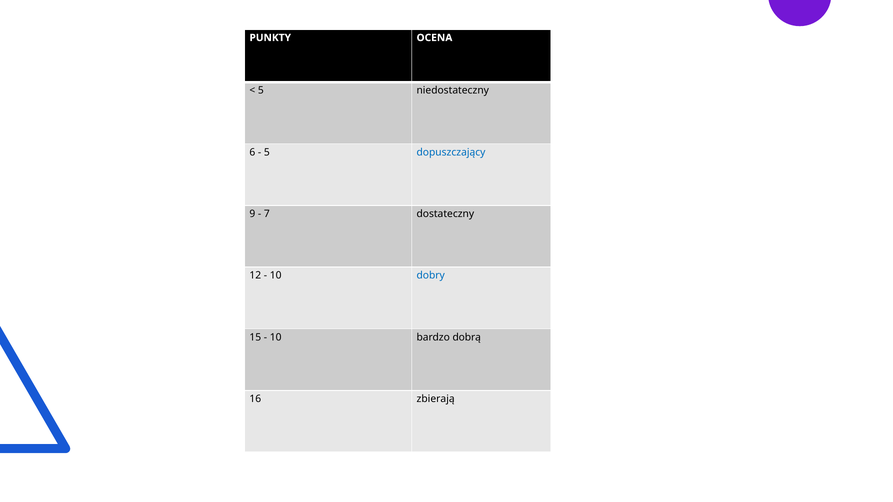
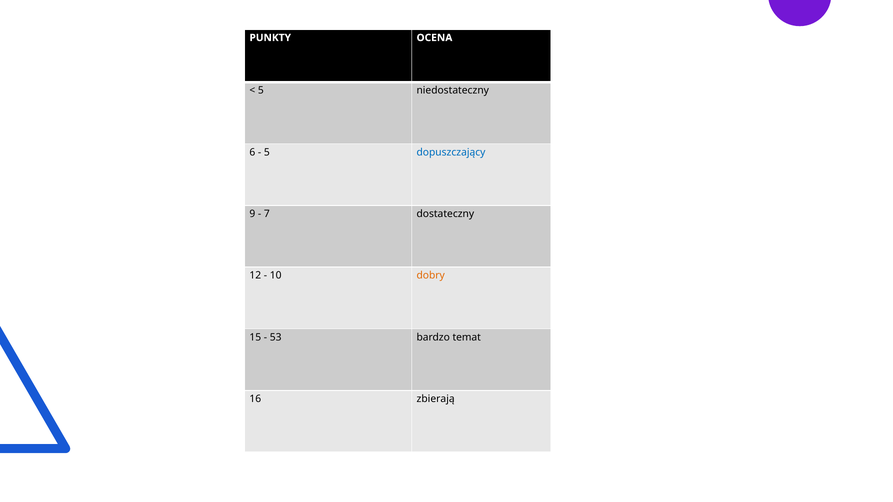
dobry colour: blue -> orange
10 at (276, 337): 10 -> 53
dobrą: dobrą -> temat
